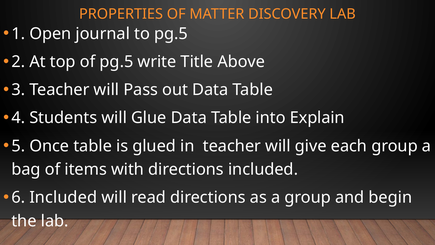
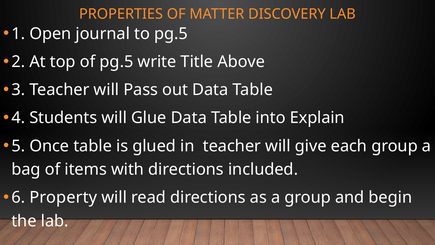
6 Included: Included -> Property
